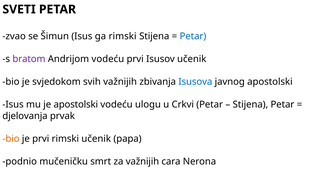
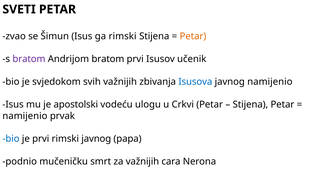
Petar at (193, 36) colour: blue -> orange
Andrijom vodeću: vodeću -> bratom
javnog apostolski: apostolski -> namijenio
djelovanja at (25, 116): djelovanja -> namijenio
bio at (11, 139) colour: orange -> blue
rimski učenik: učenik -> javnog
